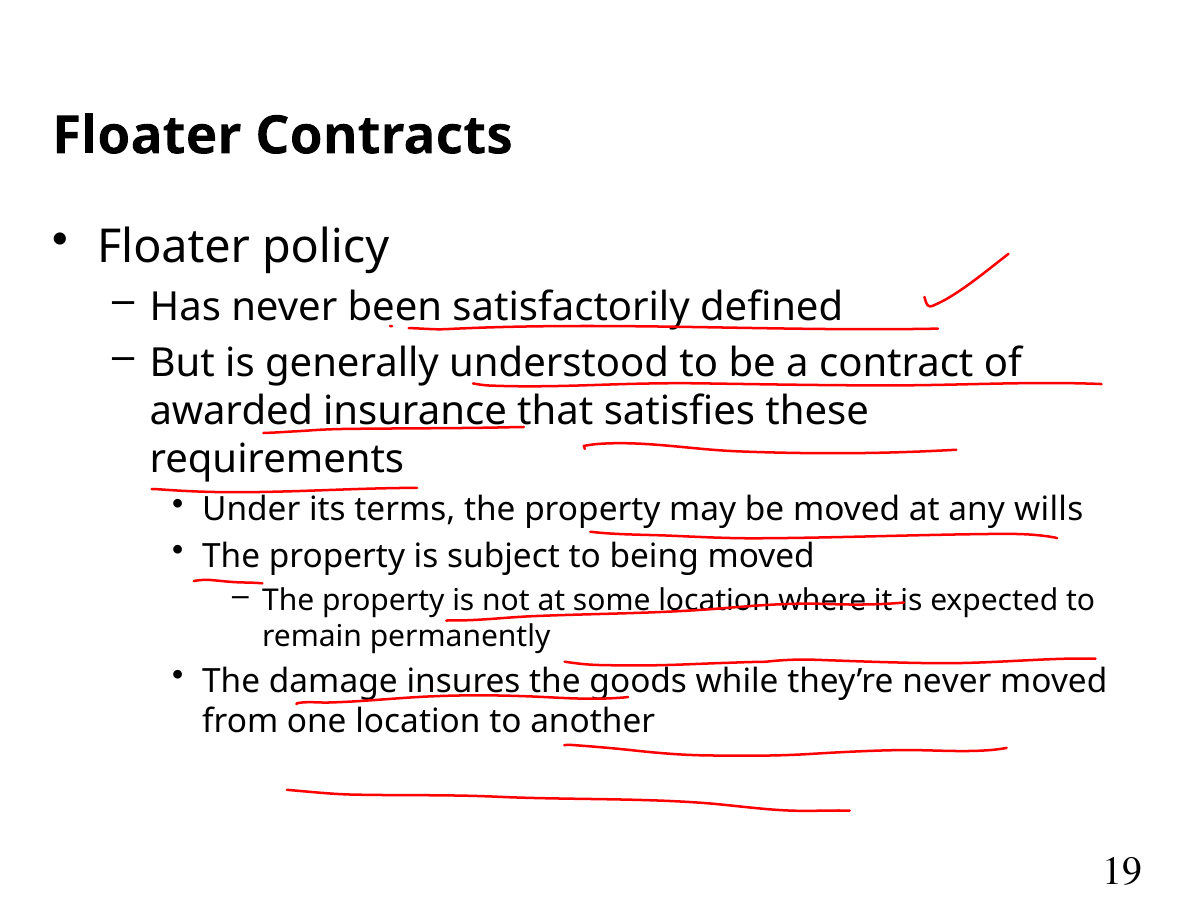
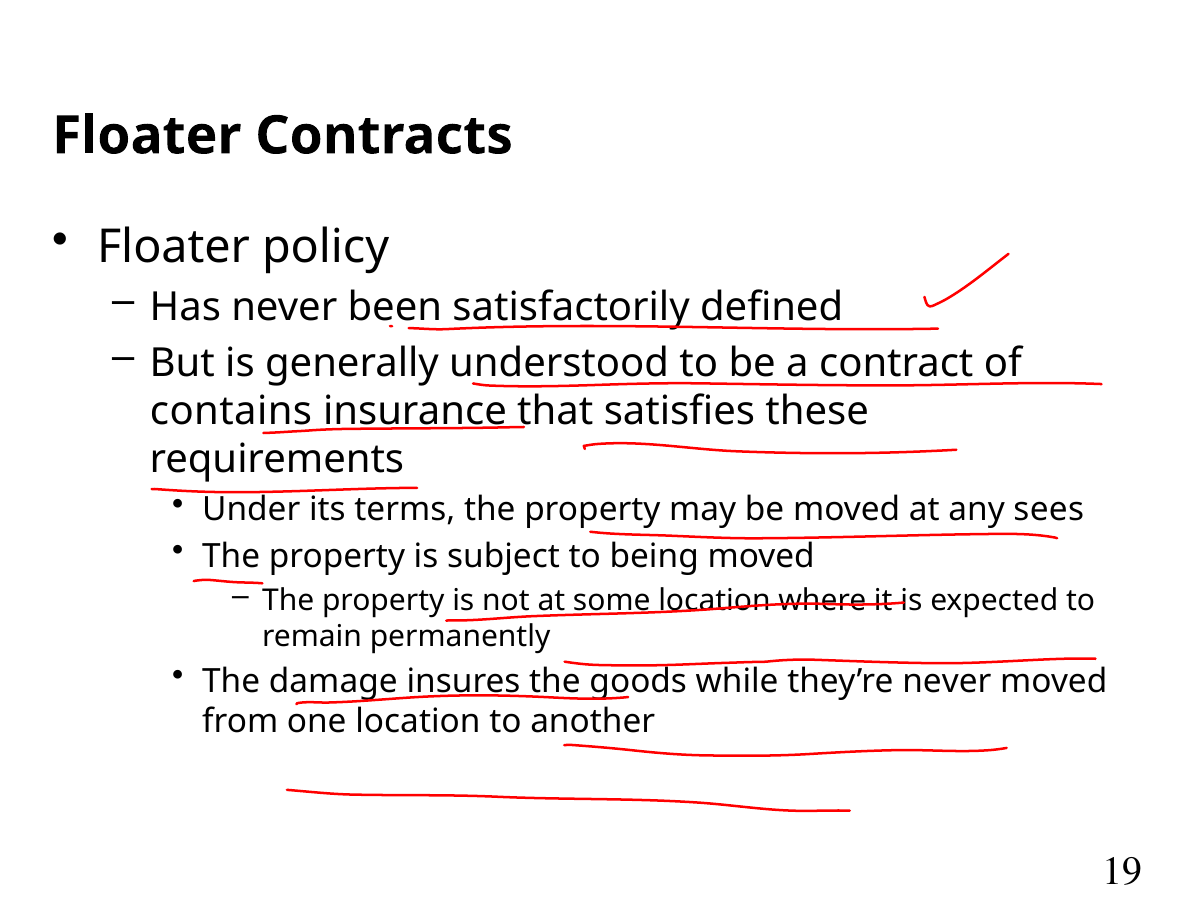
awarded: awarded -> contains
wills: wills -> sees
